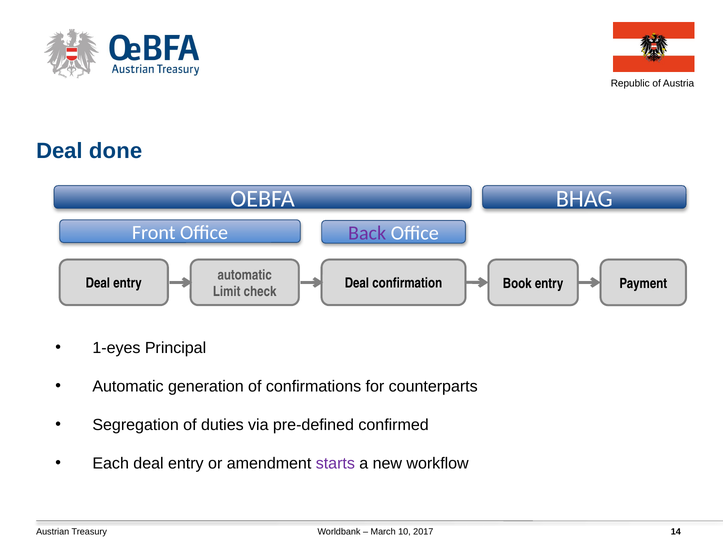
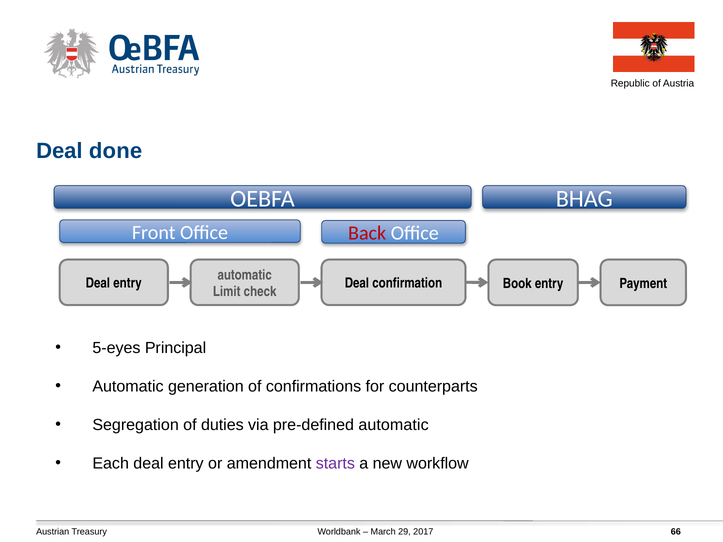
Back colour: purple -> red
1-eyes: 1-eyes -> 5-eyes
pre-defined confirmed: confirmed -> automatic
10: 10 -> 29
14: 14 -> 66
